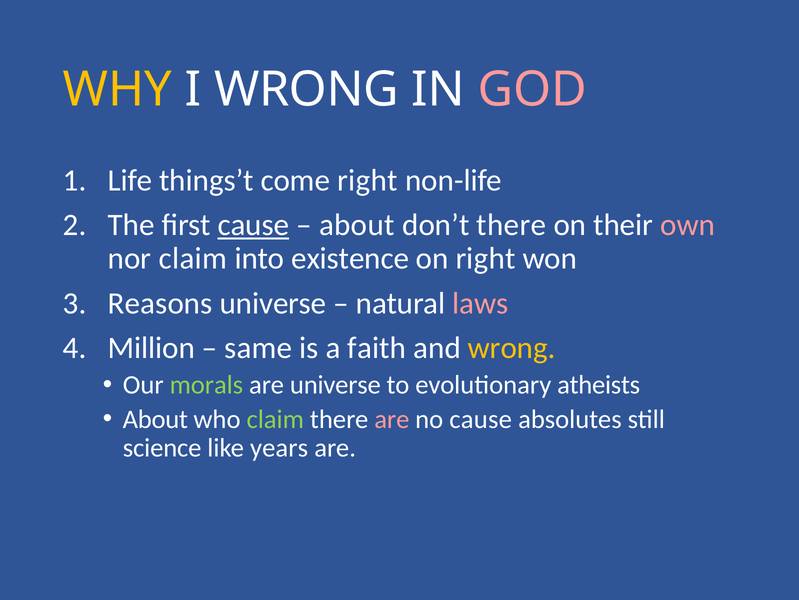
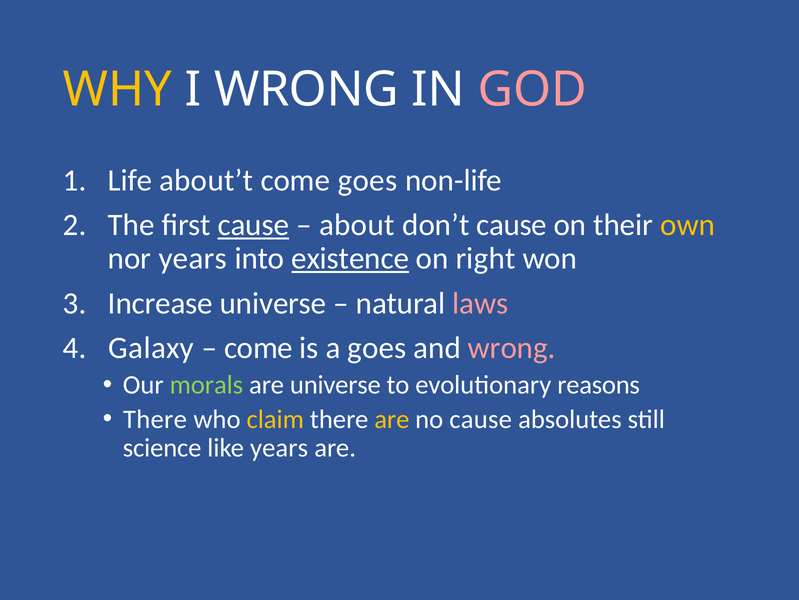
things’t: things’t -> about’t
come right: right -> goes
don’t there: there -> cause
own colour: pink -> yellow
nor claim: claim -> years
existence underline: none -> present
Reasons: Reasons -> Increase
Million: Million -> Galaxy
same at (258, 348): same -> come
a faith: faith -> goes
wrong at (512, 348) colour: yellow -> pink
atheists: atheists -> reasons
About at (155, 419): About -> There
claim at (275, 419) colour: light green -> yellow
are at (392, 419) colour: pink -> yellow
